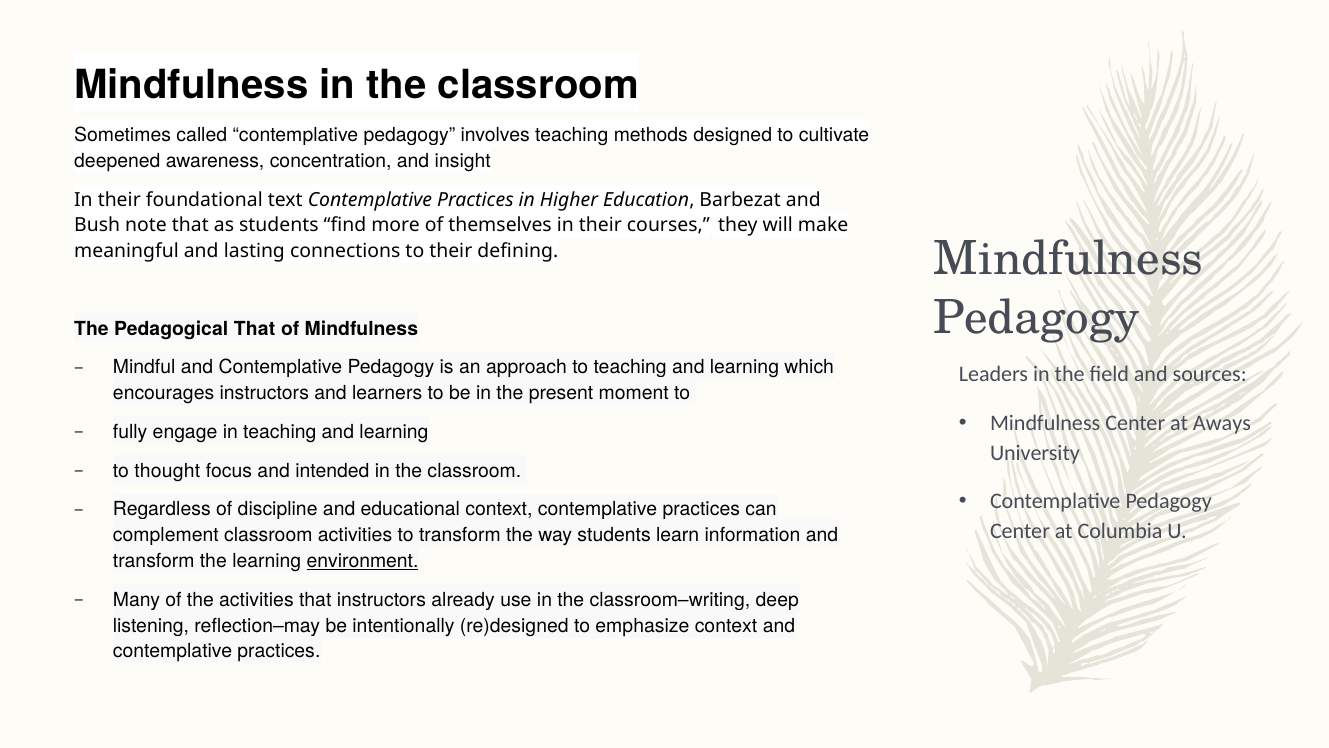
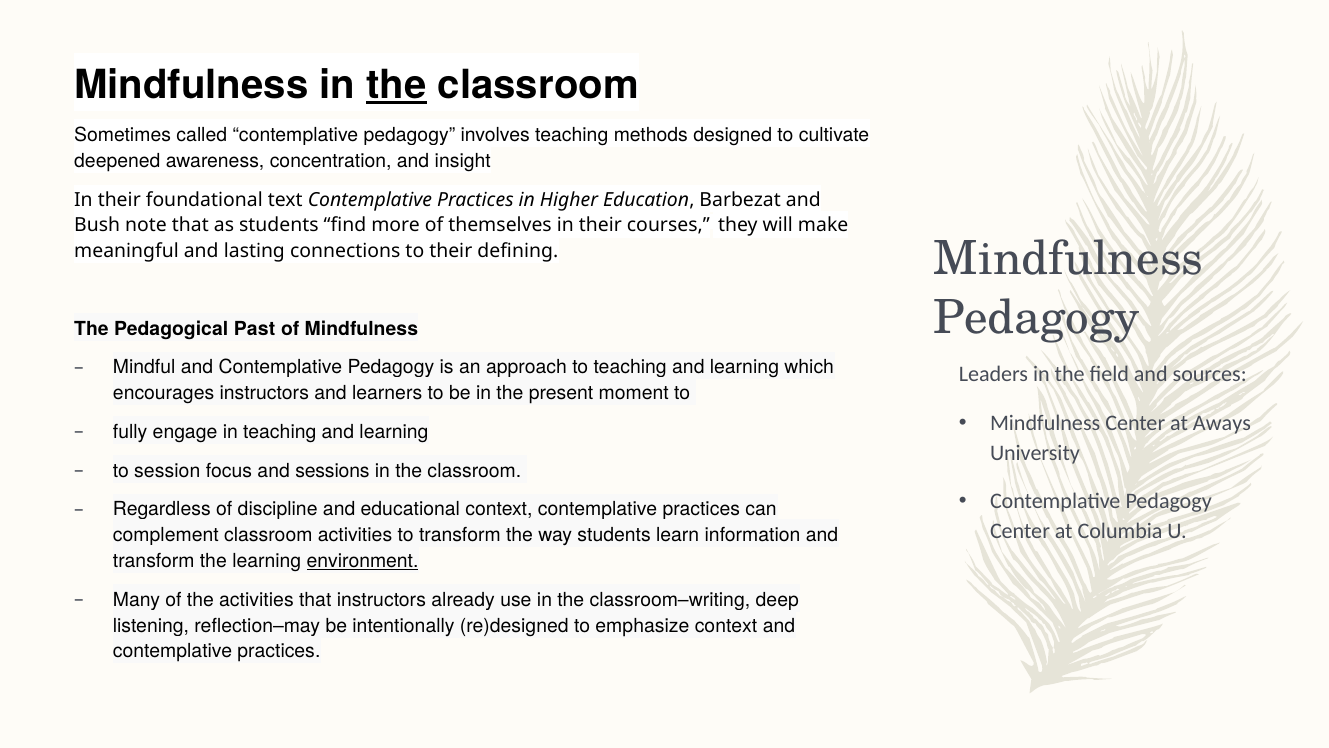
the at (397, 85) underline: none -> present
Pedagogical That: That -> Past
thought: thought -> session
intended: intended -> sessions
